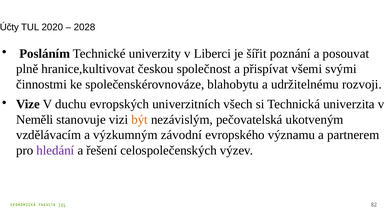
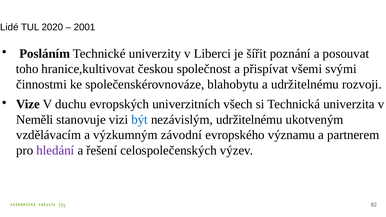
Účty: Účty -> Lidé
2028: 2028 -> 2001
plně: plně -> toho
být colour: orange -> blue
nezávislým pečovatelská: pečovatelská -> udržitelnému
